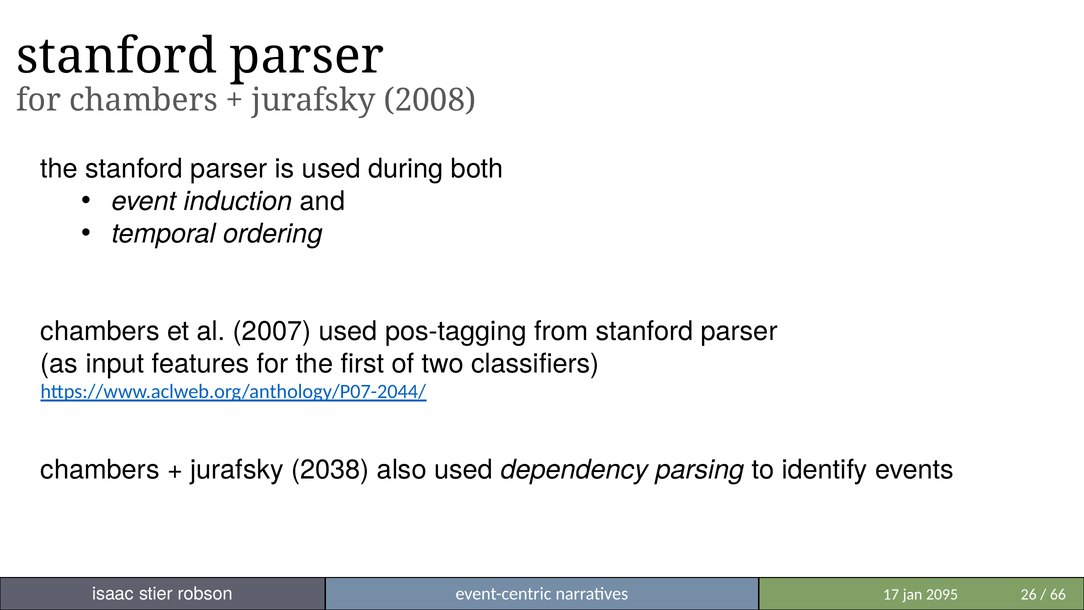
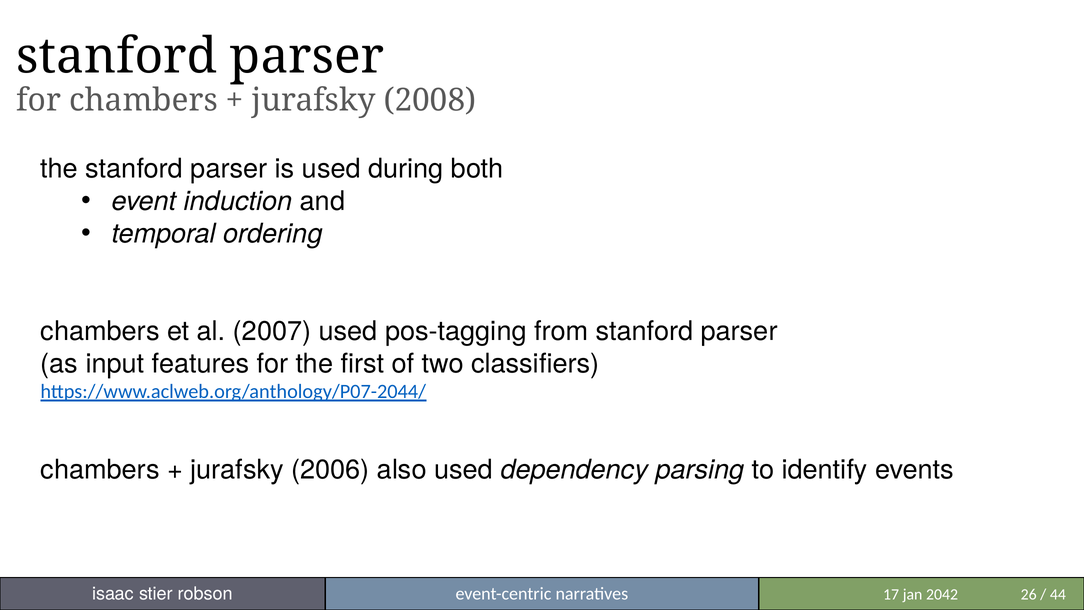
2038: 2038 -> 2006
2095: 2095 -> 2042
66: 66 -> 44
